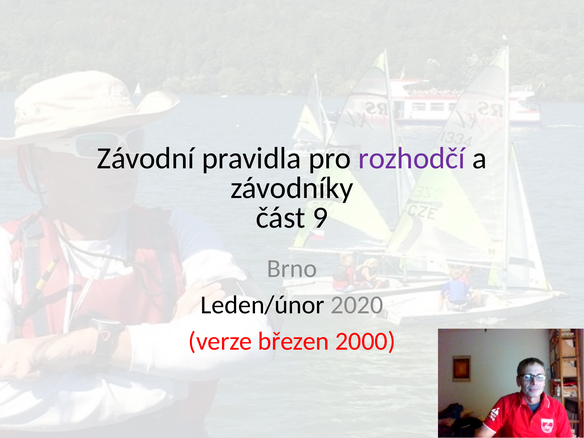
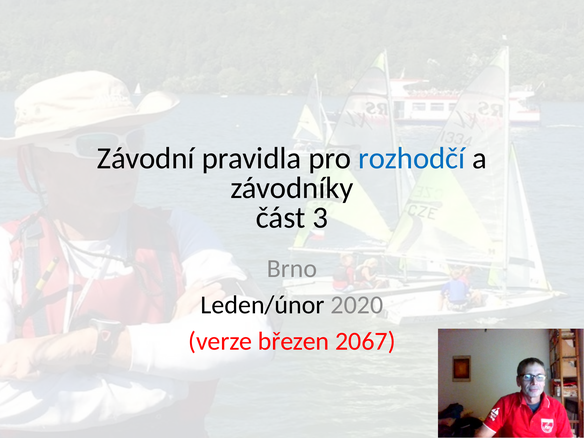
rozhodčí colour: purple -> blue
9: 9 -> 3
2000: 2000 -> 2067
